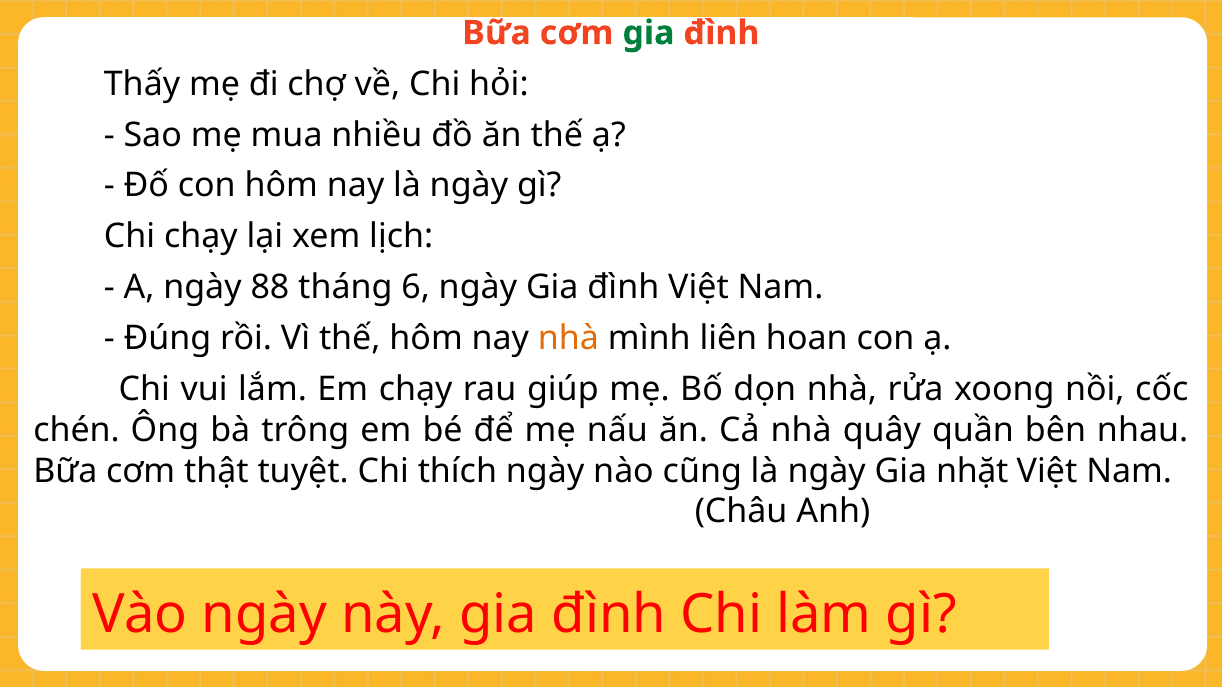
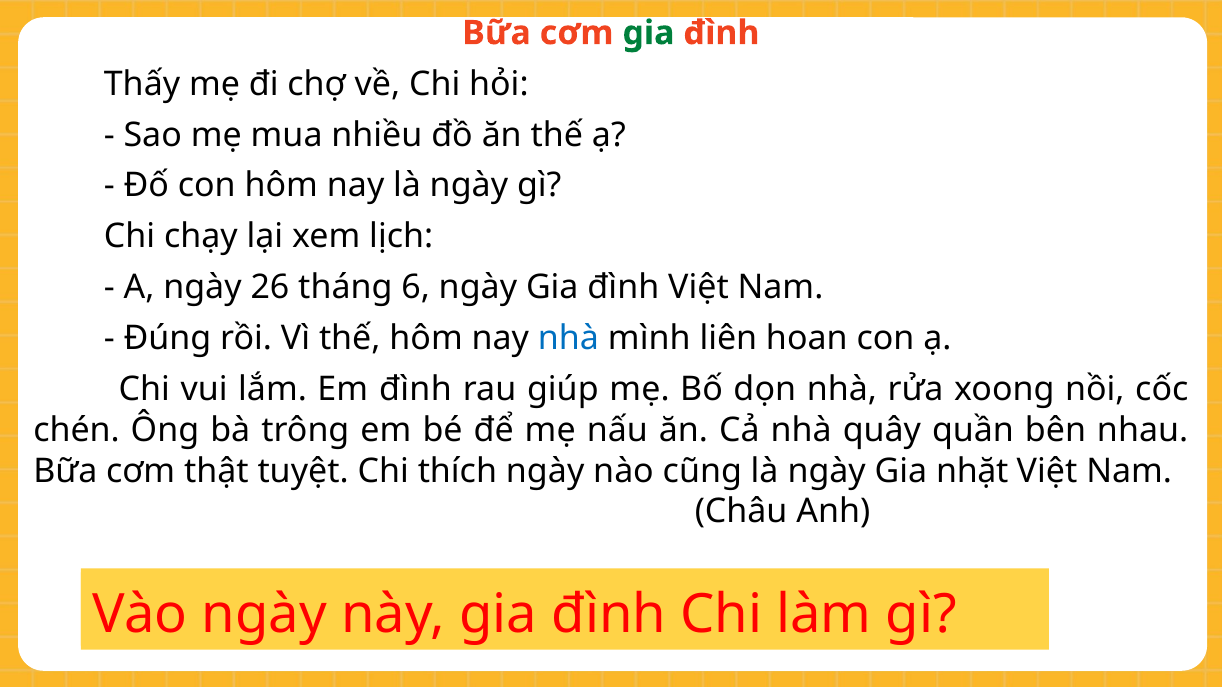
88: 88 -> 26
nhà at (568, 339) colour: orange -> blue
Em chạy: chạy -> đình
